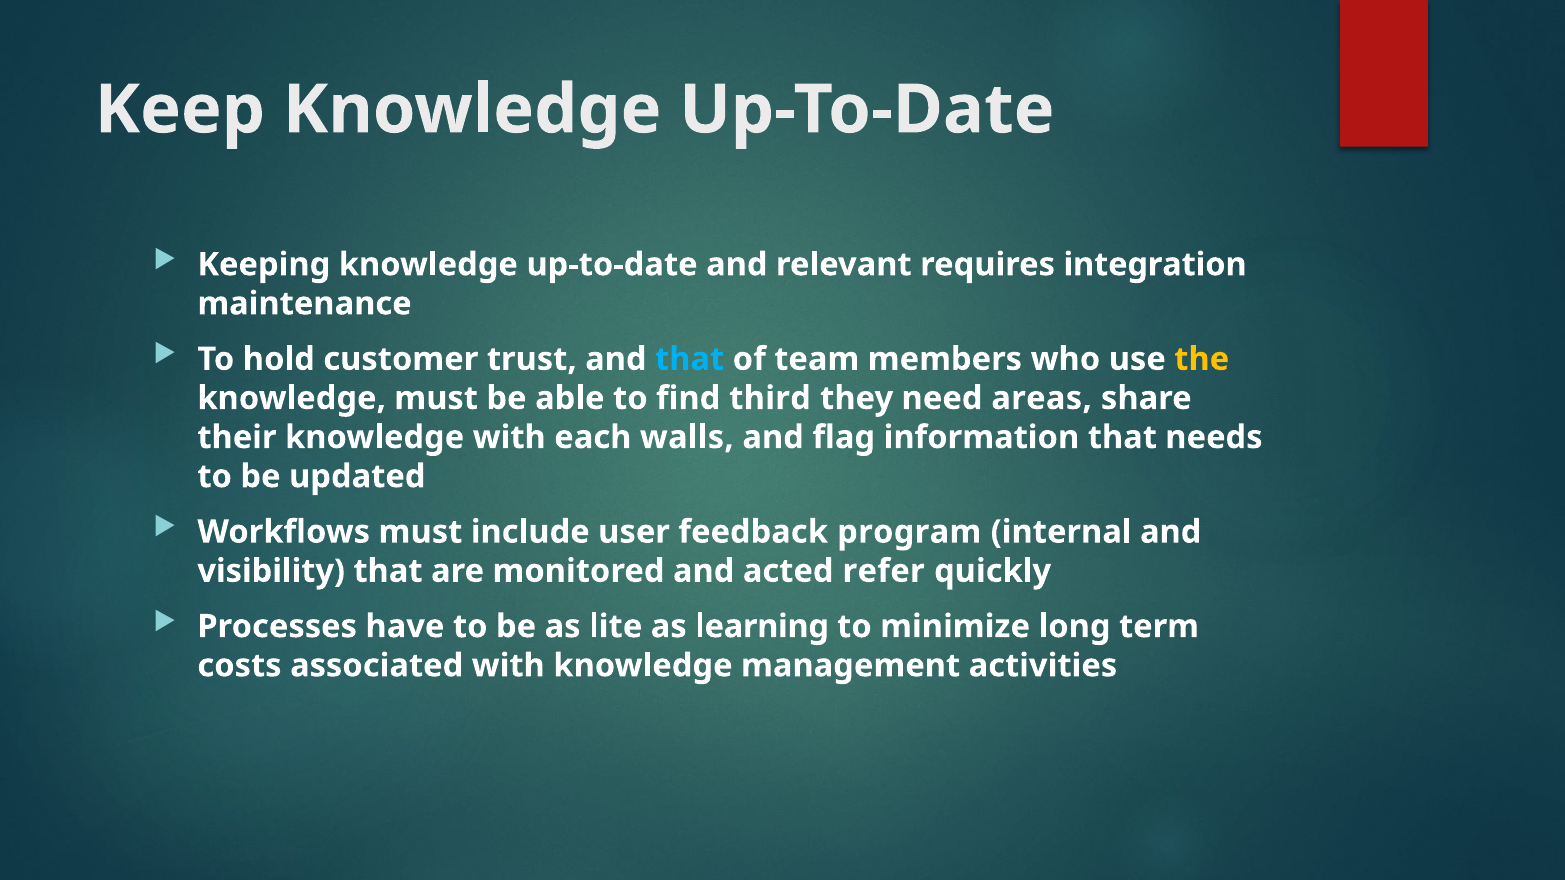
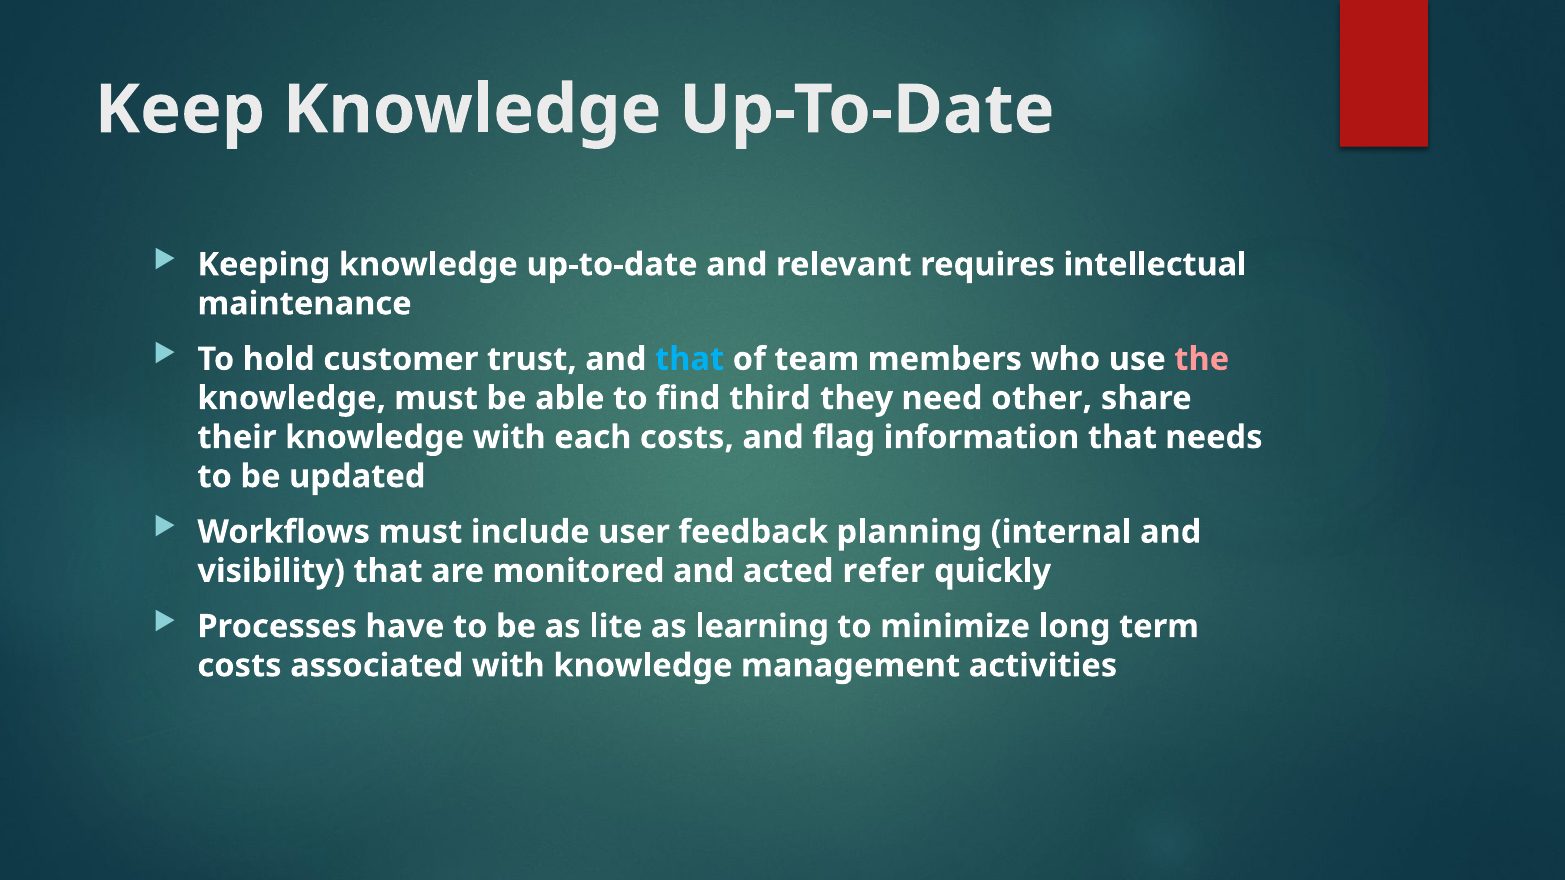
integration: integration -> intellectual
the colour: yellow -> pink
areas: areas -> other
each walls: walls -> costs
program: program -> planning
